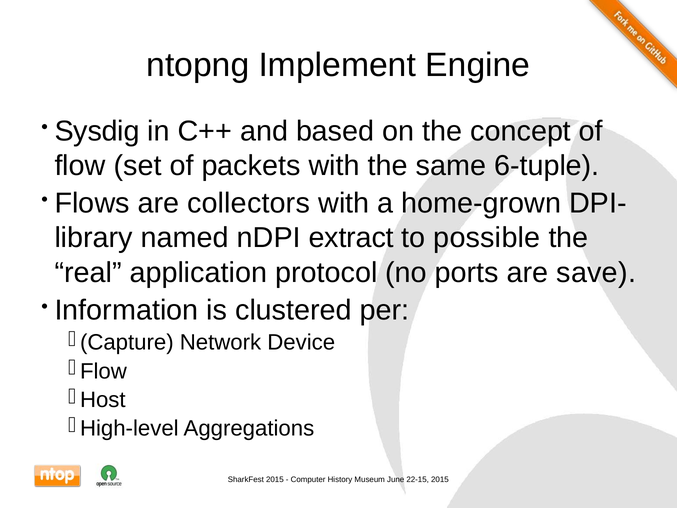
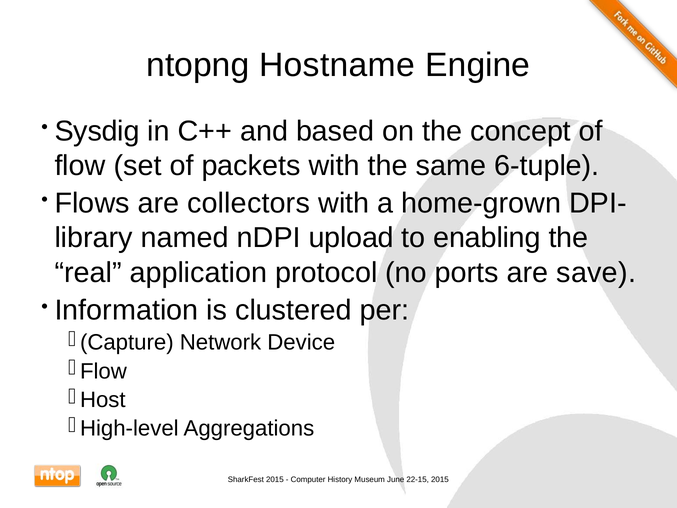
Implement: Implement -> Hostname
extract: extract -> upload
possible: possible -> enabling
